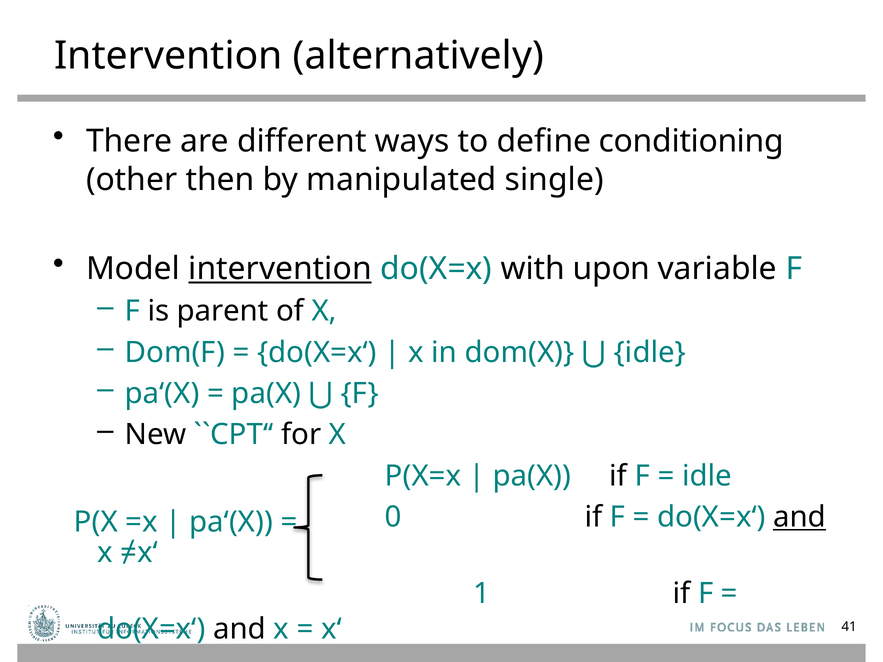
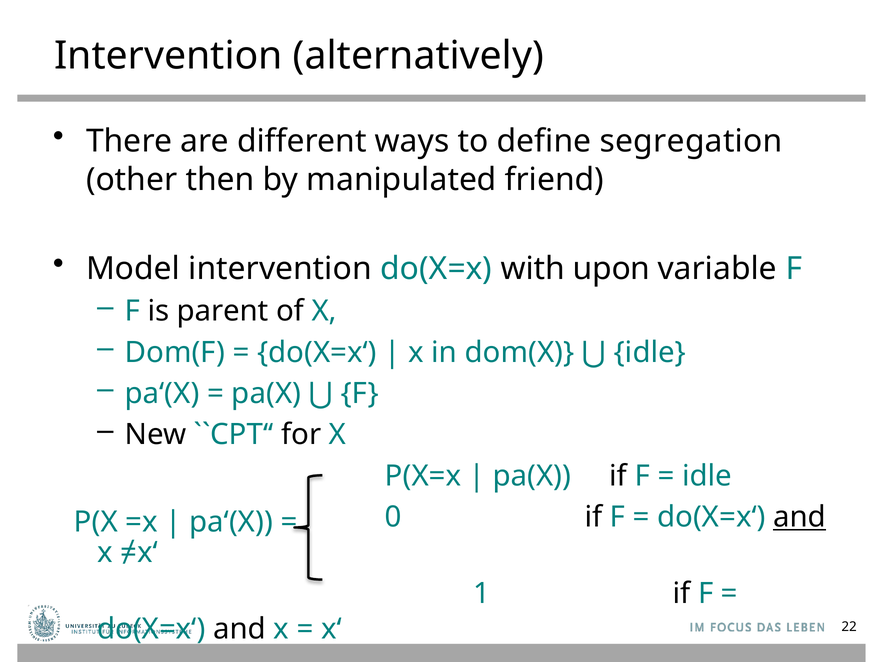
conditioning: conditioning -> segregation
single: single -> friend
intervention at (280, 269) underline: present -> none
41: 41 -> 22
